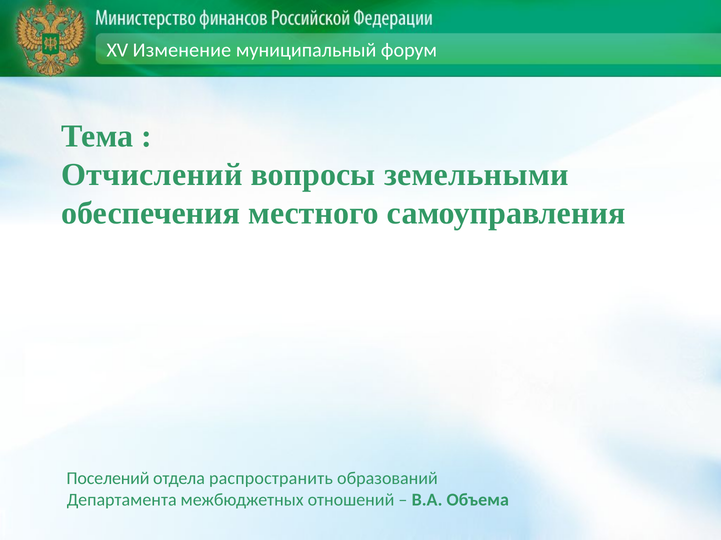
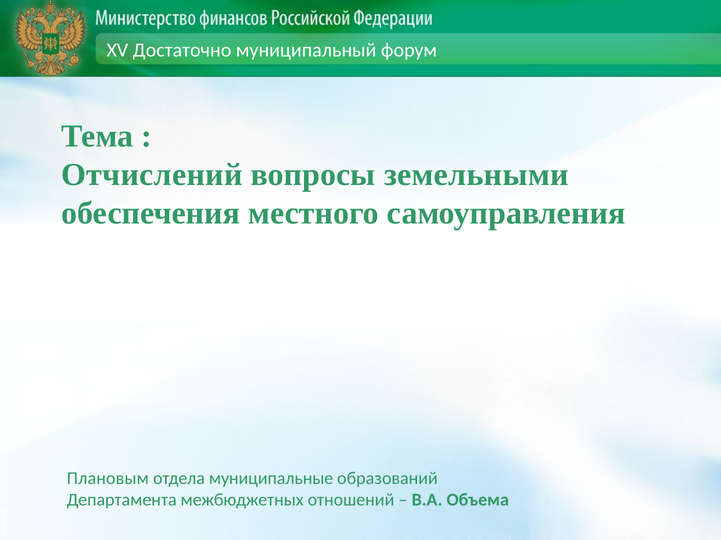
Изменение: Изменение -> Достаточно
Поселений: Поселений -> Плановым
распространить: распространить -> муниципальные
